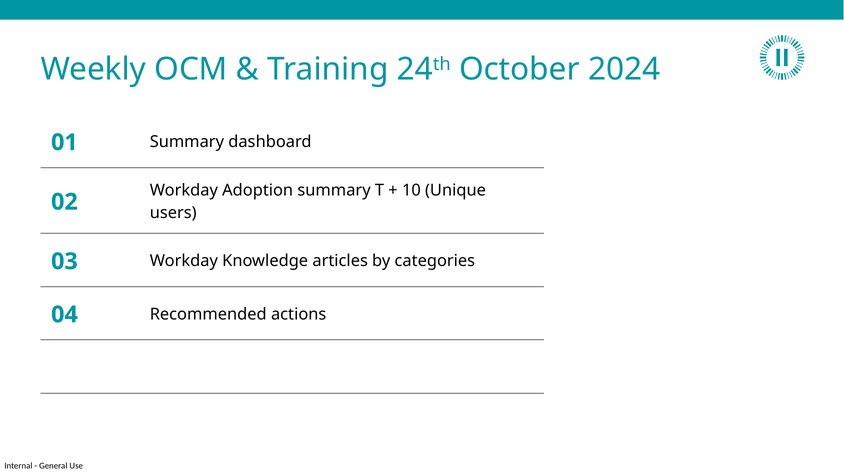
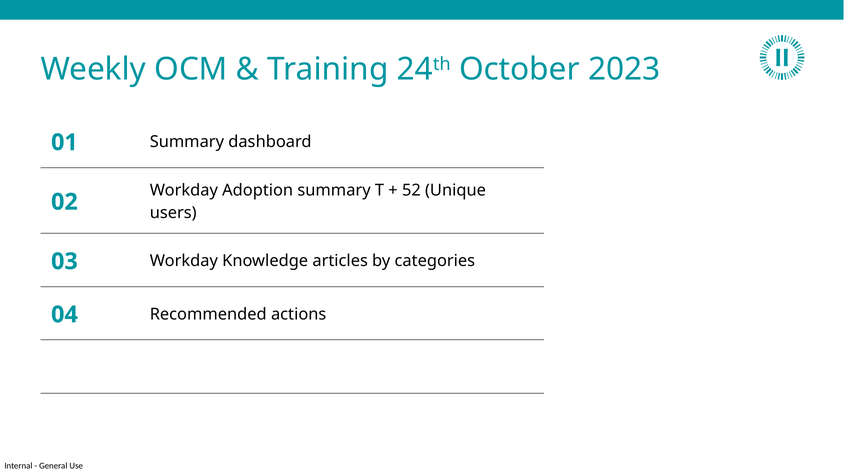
2024: 2024 -> 2023
10: 10 -> 52
